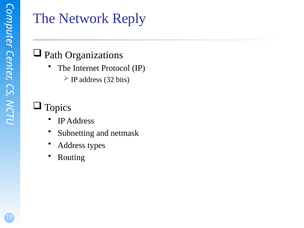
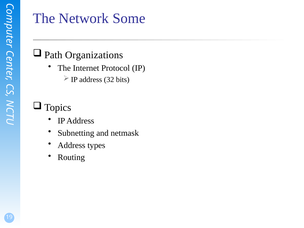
Reply: Reply -> Some
